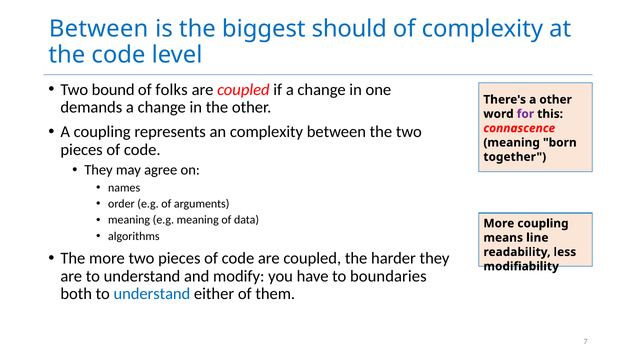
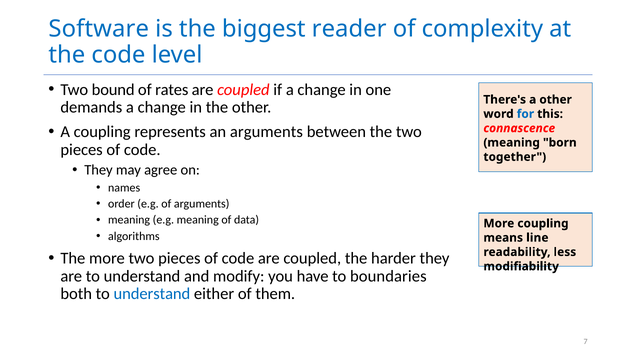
Between at (99, 29): Between -> Software
should: should -> reader
folks: folks -> rates
for colour: purple -> blue
an complexity: complexity -> arguments
